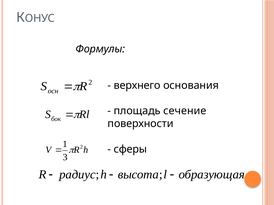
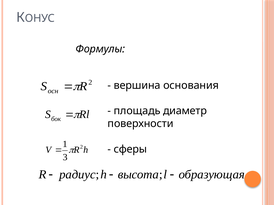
верхнего: верхнего -> вершина
сечение: сечение -> диаметр
